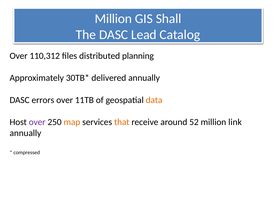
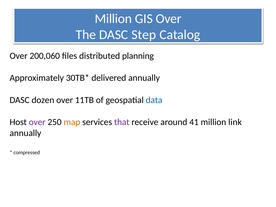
GIS Shall: Shall -> Over
Lead: Lead -> Step
110,312: 110,312 -> 200,060
errors: errors -> dozen
data colour: orange -> blue
that colour: orange -> purple
52: 52 -> 41
